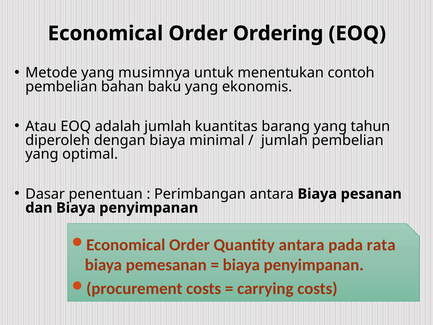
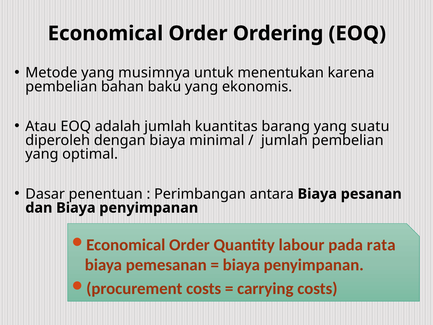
contoh: contoh -> karena
tahun: tahun -> suatu
Quantity antara: antara -> labour
